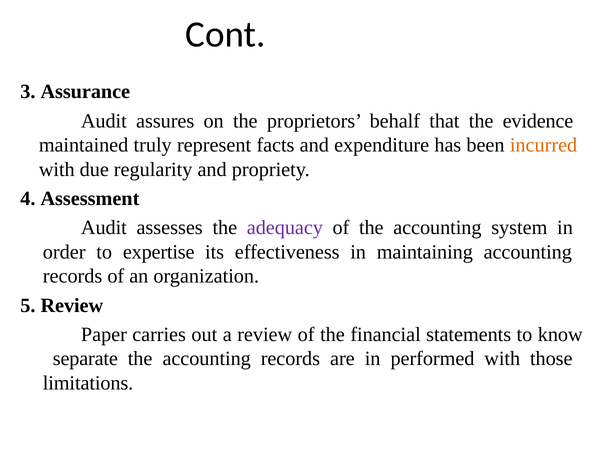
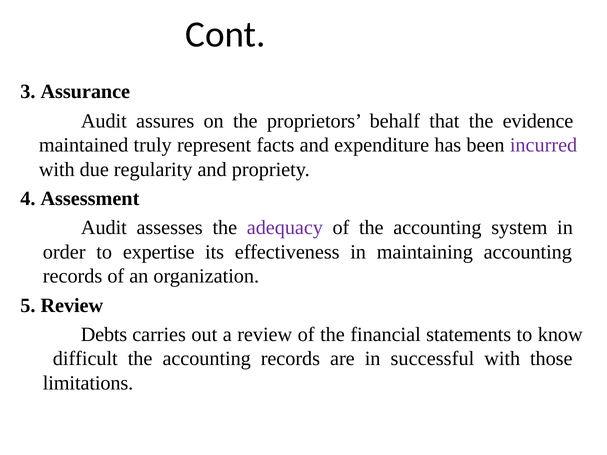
incurred colour: orange -> purple
Paper: Paper -> Debts
separate: separate -> difficult
performed: performed -> successful
